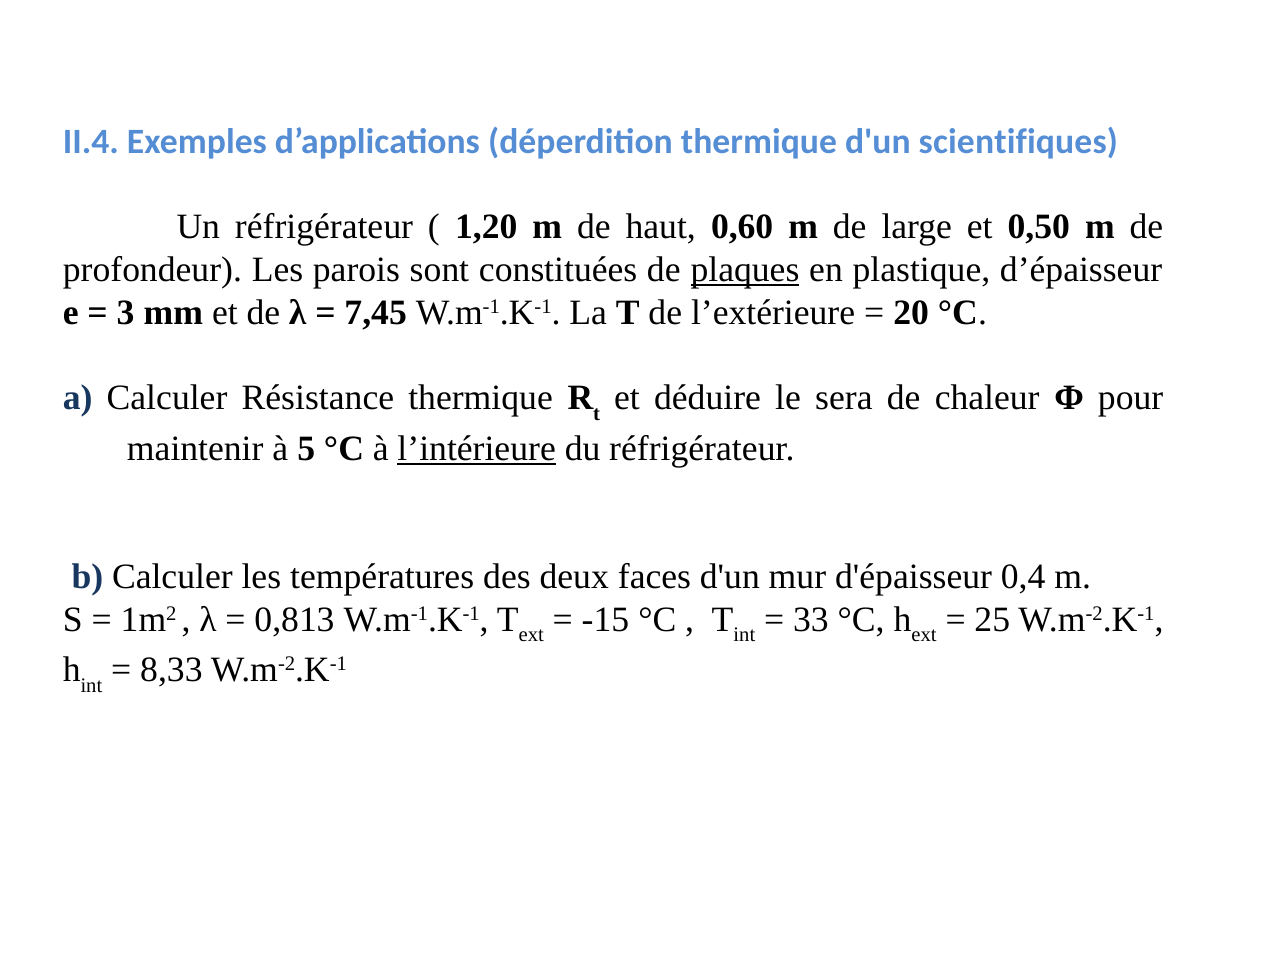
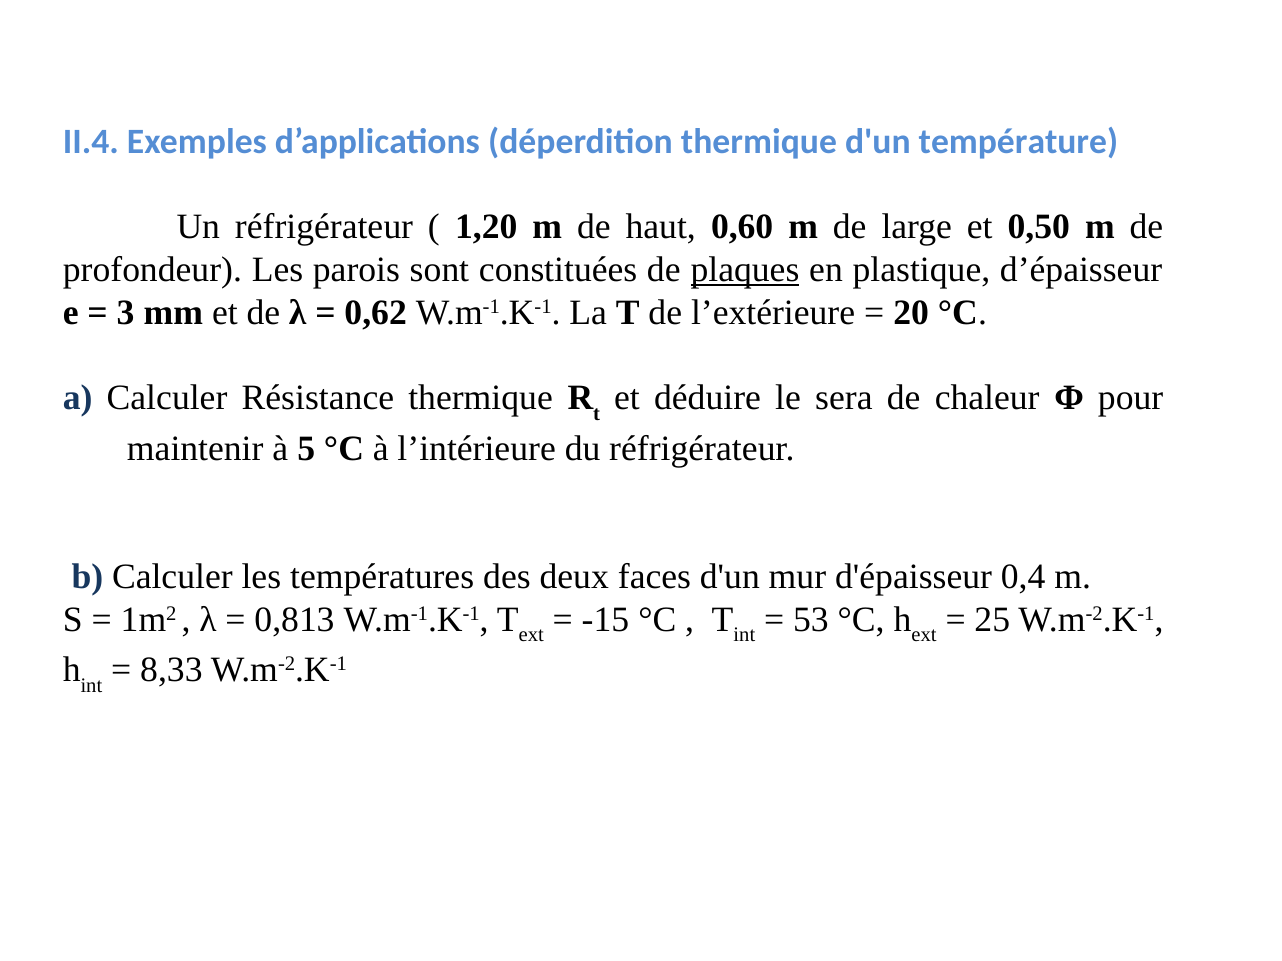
scientifiques: scientifiques -> température
7,45: 7,45 -> 0,62
l’intérieure underline: present -> none
33: 33 -> 53
